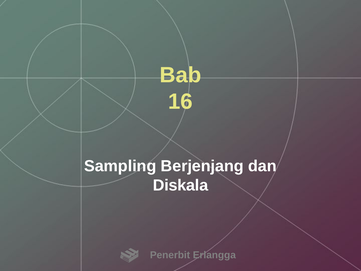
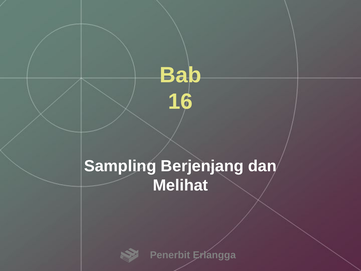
Diskala: Diskala -> Melihat
